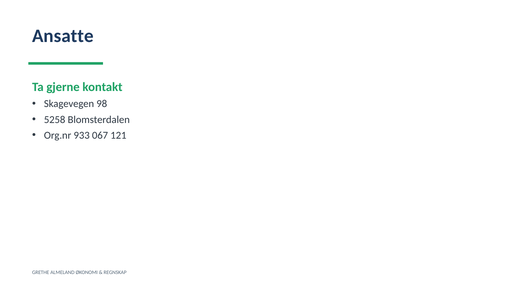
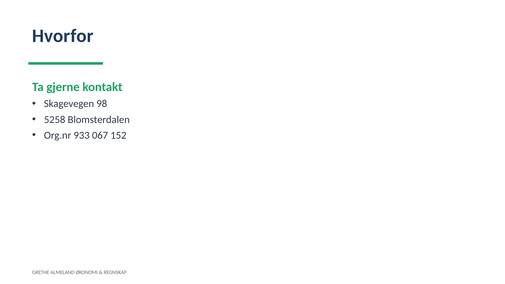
Ansatte: Ansatte -> Hvorfor
121: 121 -> 152
